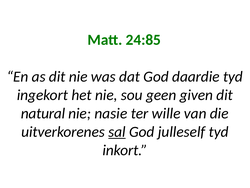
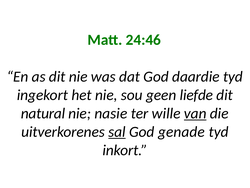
24:85: 24:85 -> 24:46
given: given -> liefde
van underline: none -> present
julleself: julleself -> genade
